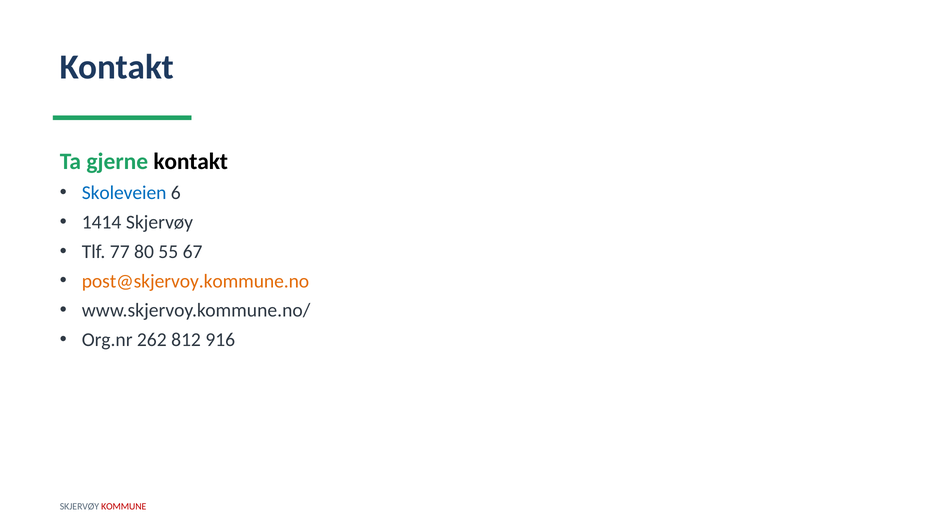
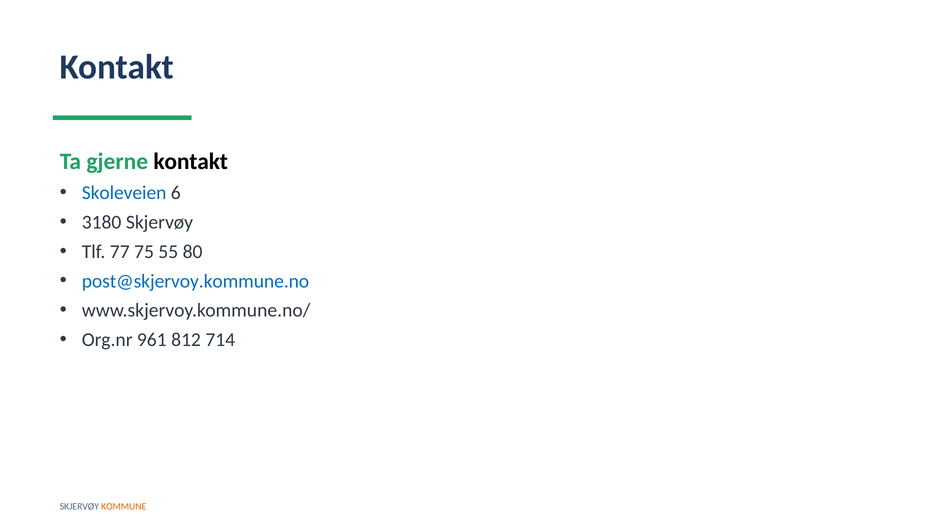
1414: 1414 -> 3180
80: 80 -> 75
67: 67 -> 80
post@skjervoy.kommune.no colour: orange -> blue
262: 262 -> 961
916: 916 -> 714
KOMMUNE colour: red -> orange
